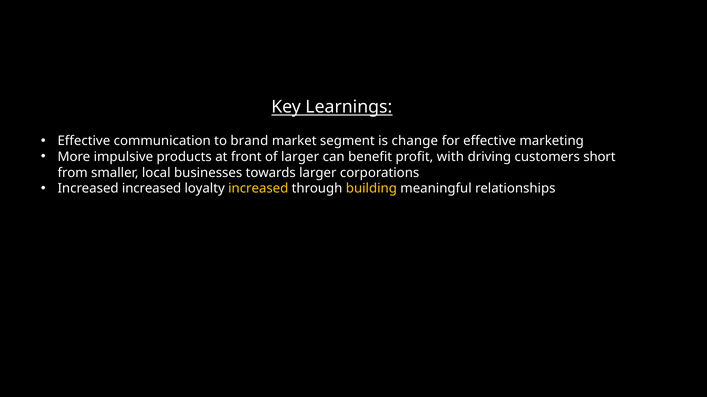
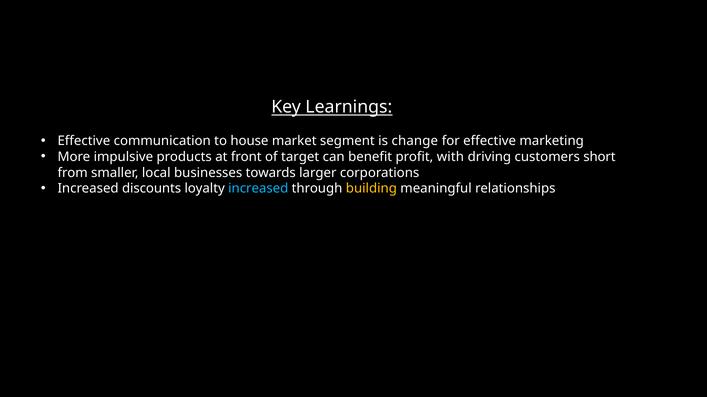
brand: brand -> house
of larger: larger -> target
Increased increased: increased -> discounts
increased at (258, 189) colour: yellow -> light blue
